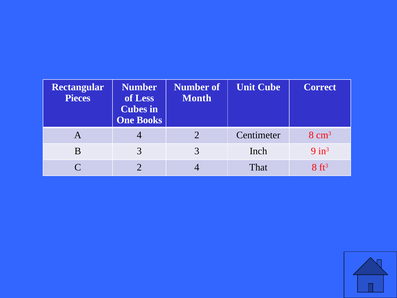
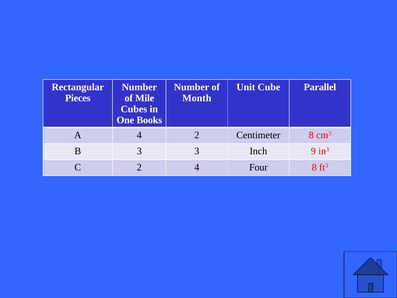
Correct: Correct -> Parallel
Less: Less -> Mile
That: That -> Four
